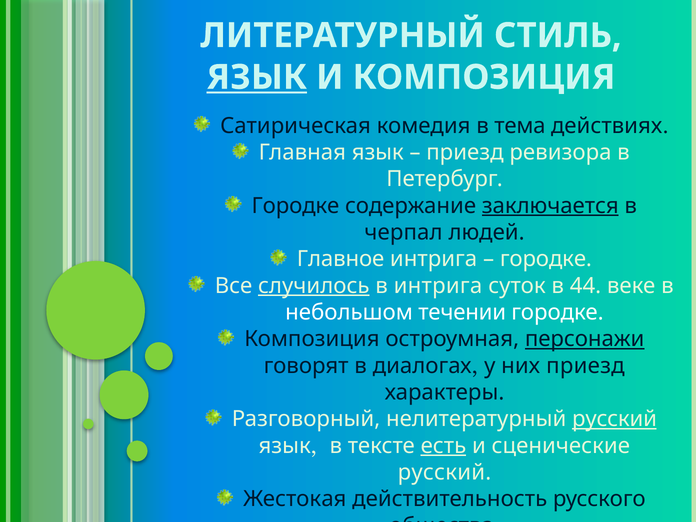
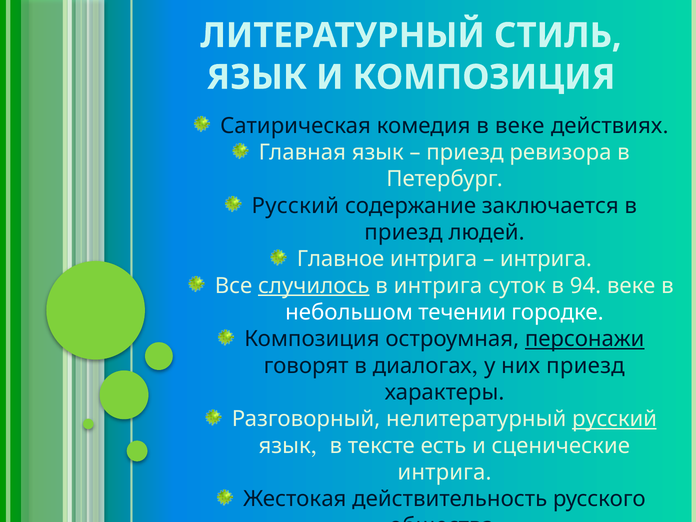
ЯЗЫК at (257, 77) underline: present -> none
в тема: тема -> веке
Городке at (295, 206): Городке -> Русский
заключается underline: present -> none
черпал at (403, 232): черпал -> приезд
городке at (546, 259): городке -> интрига
44: 44 -> 94
есть underline: present -> none
русский at (444, 472): русский -> интрига
